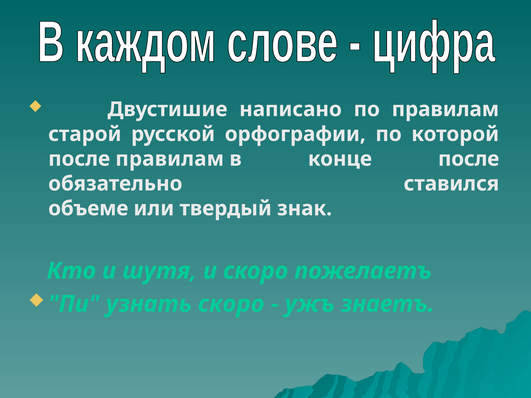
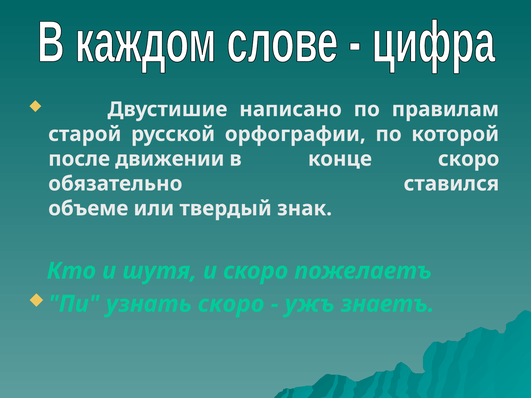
после правилам: правилам -> движении
конце после: после -> скоро
